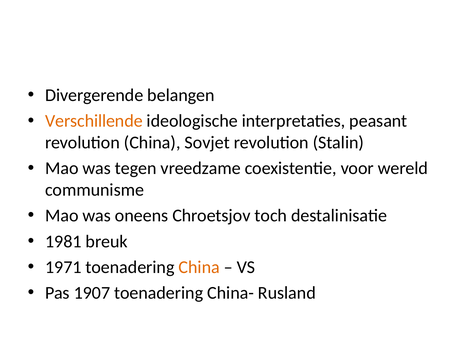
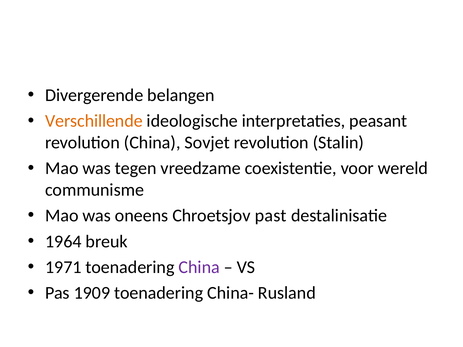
toch: toch -> past
1981: 1981 -> 1964
China at (199, 267) colour: orange -> purple
1907: 1907 -> 1909
